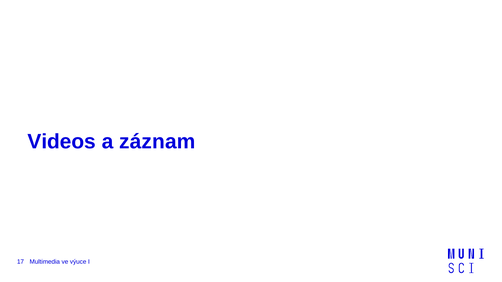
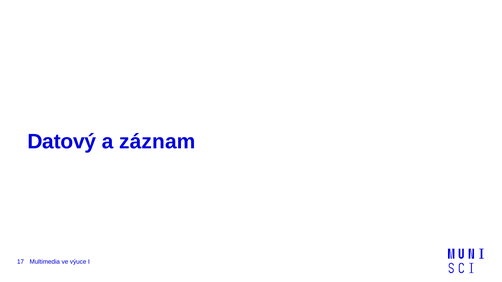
Videos: Videos -> Datový
